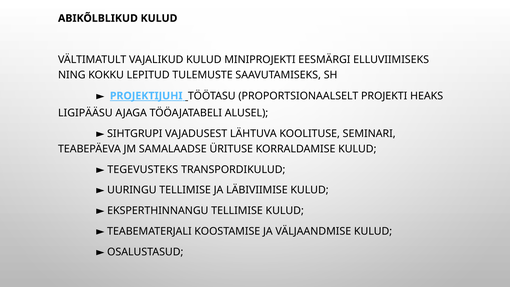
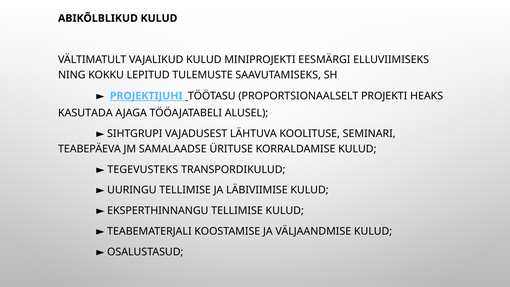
LIGIPÄÄSU: LIGIPÄÄSU -> KASUTADA
